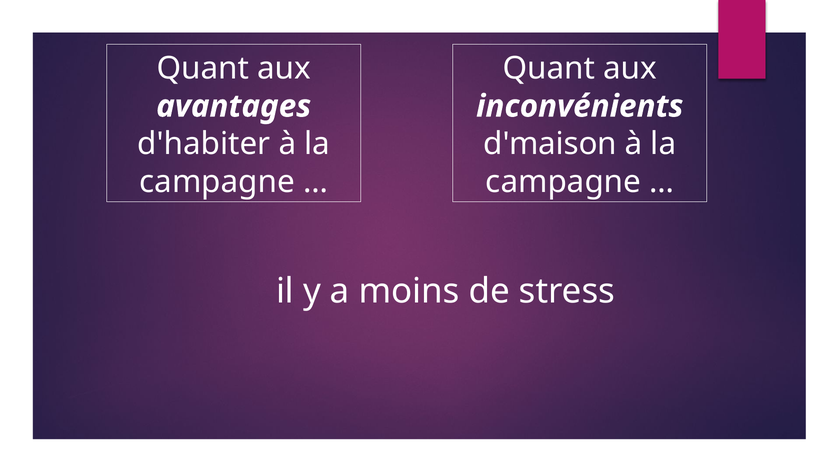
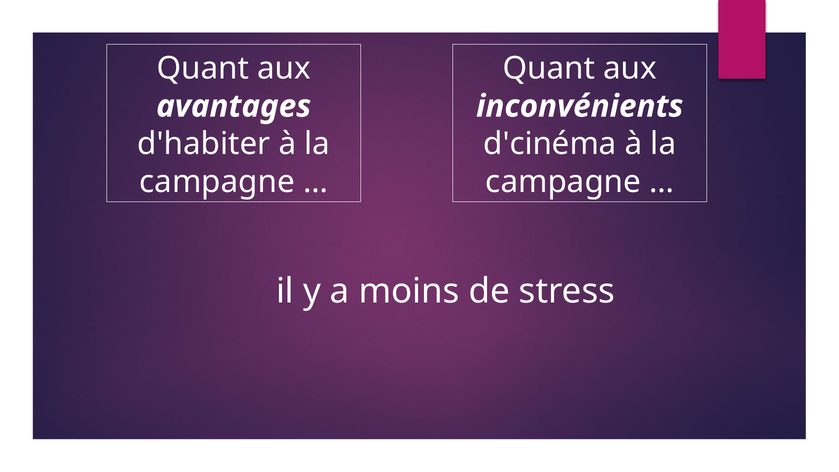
d'maison: d'maison -> d'cinéma
